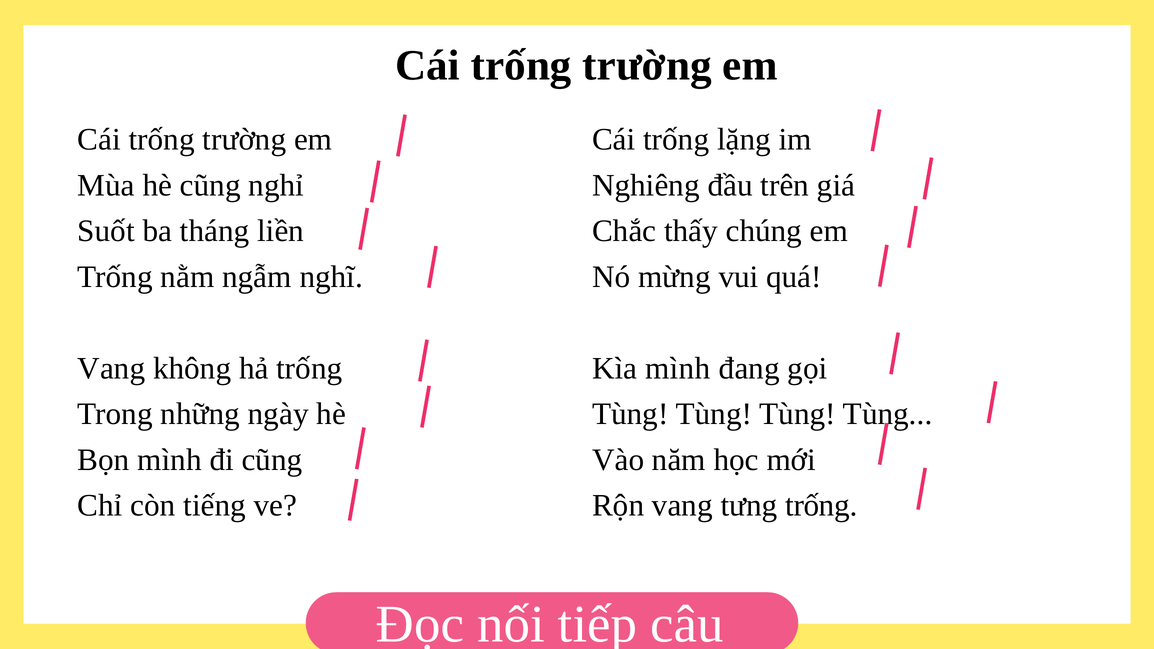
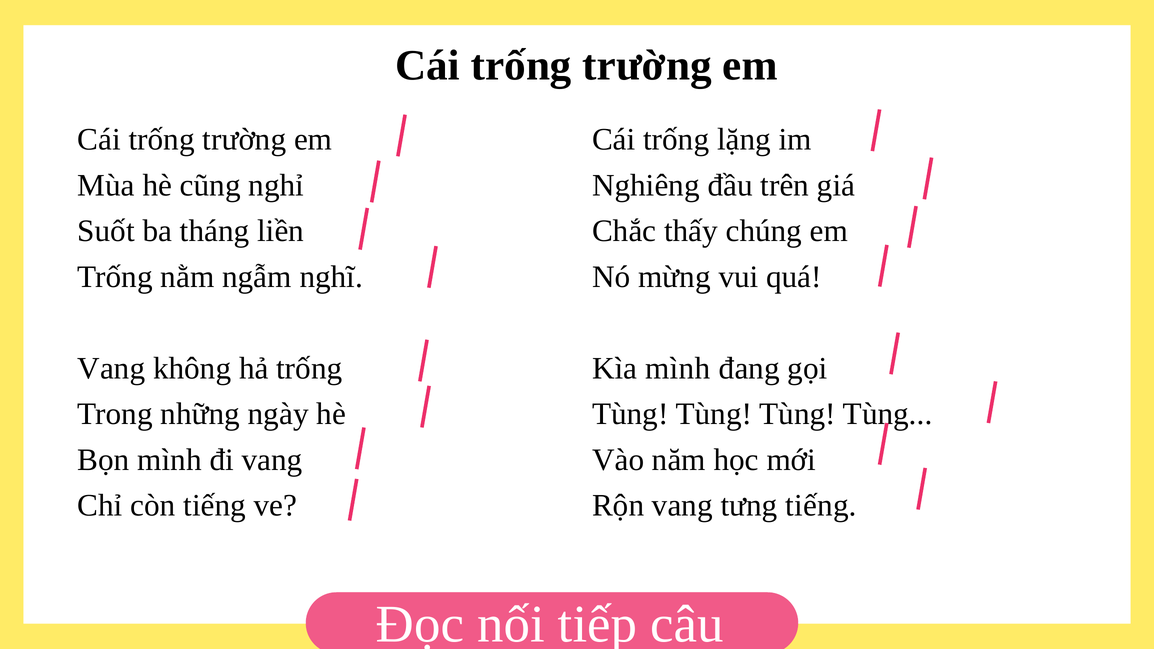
đi cũng: cũng -> vang
tưng trống: trống -> tiếng
